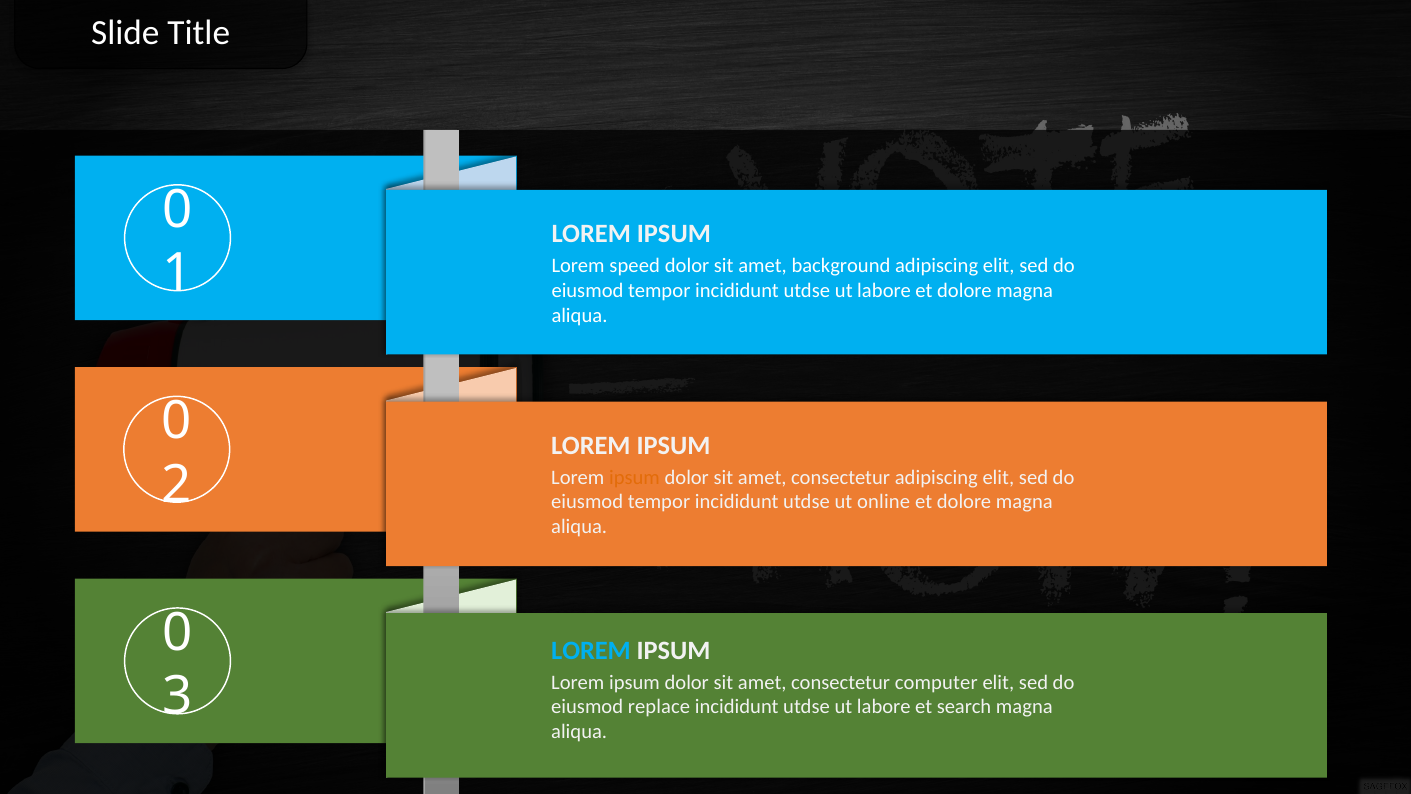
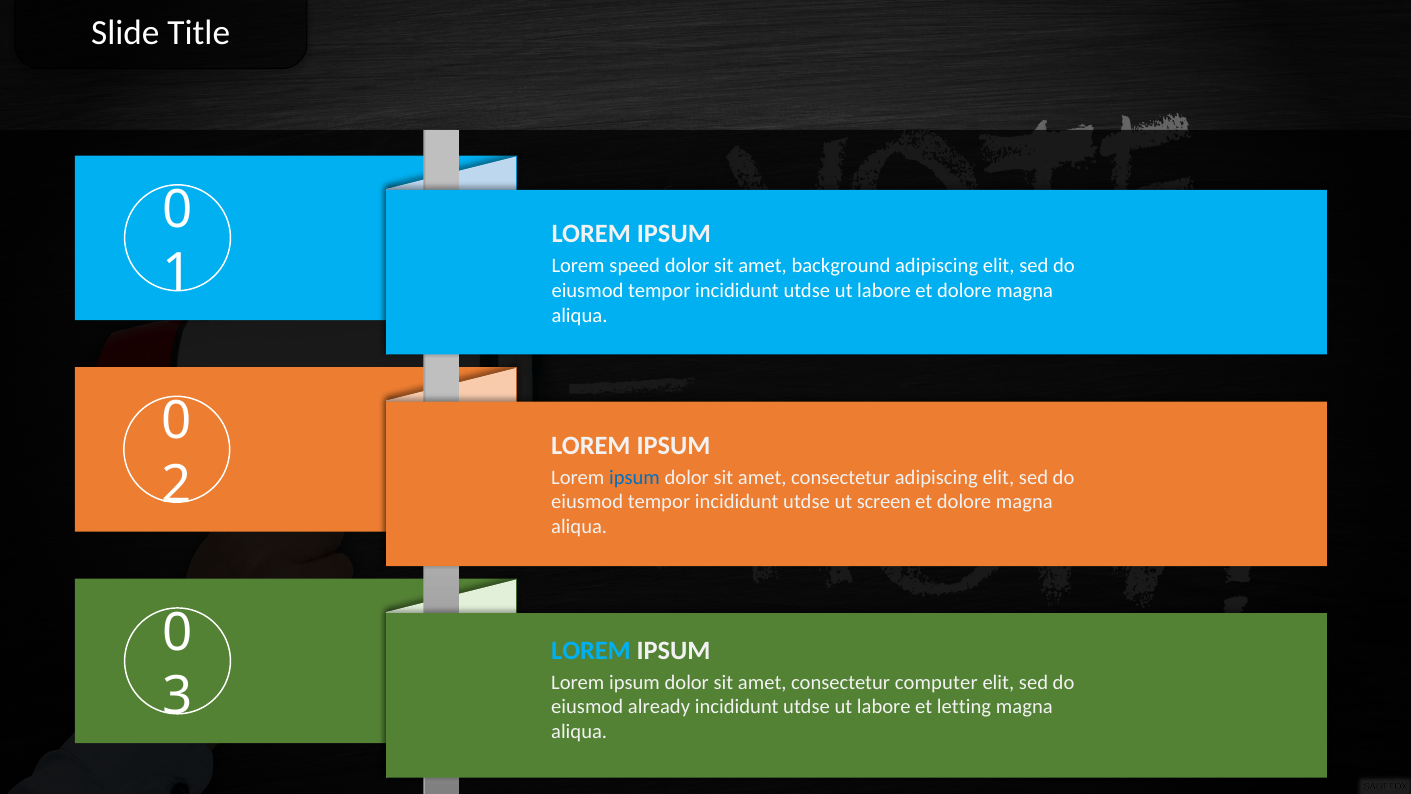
ipsum at (634, 477) colour: orange -> blue
online: online -> screen
replace: replace -> already
search: search -> letting
